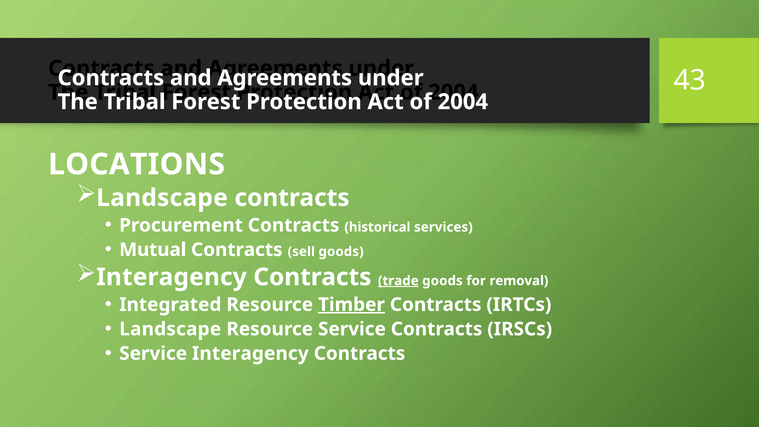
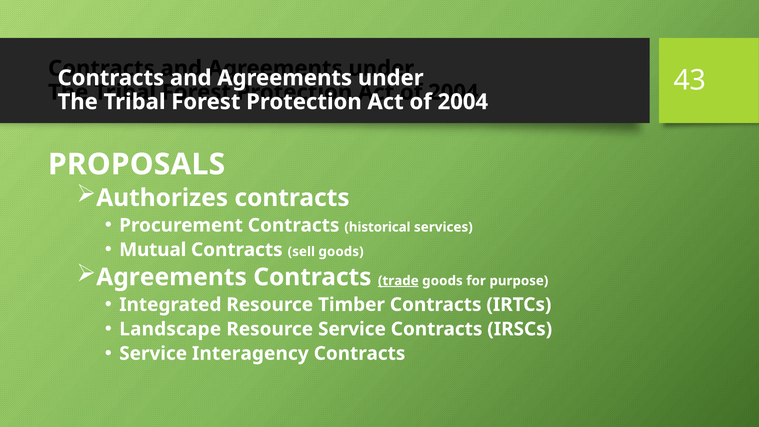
LOCATIONS: LOCATIONS -> PROPOSALS
Landscape at (162, 198): Landscape -> Authorizes
Interagency at (172, 277): Interagency -> Agreements
removal: removal -> purpose
Timber underline: present -> none
